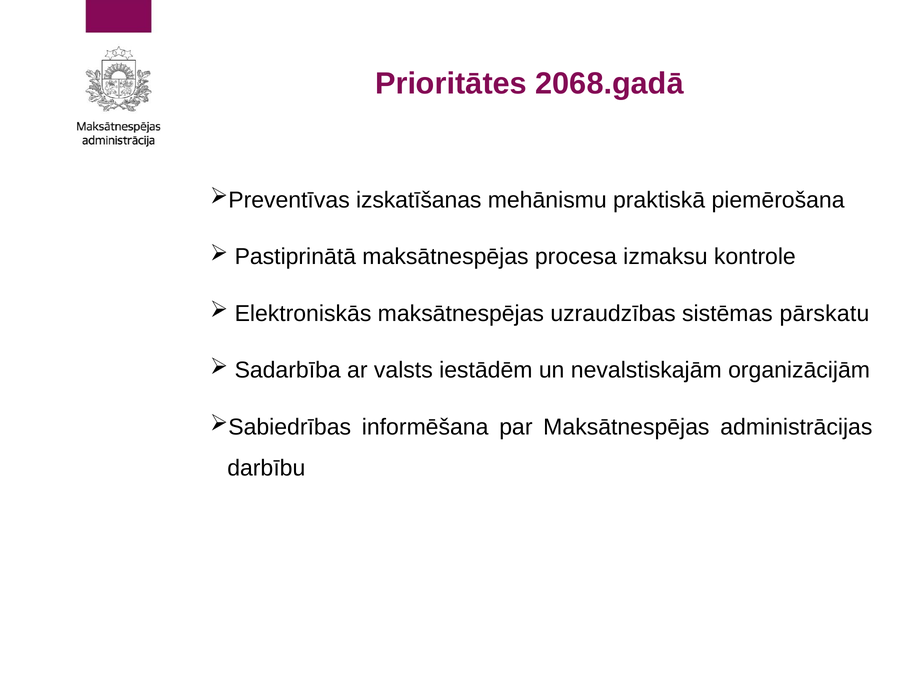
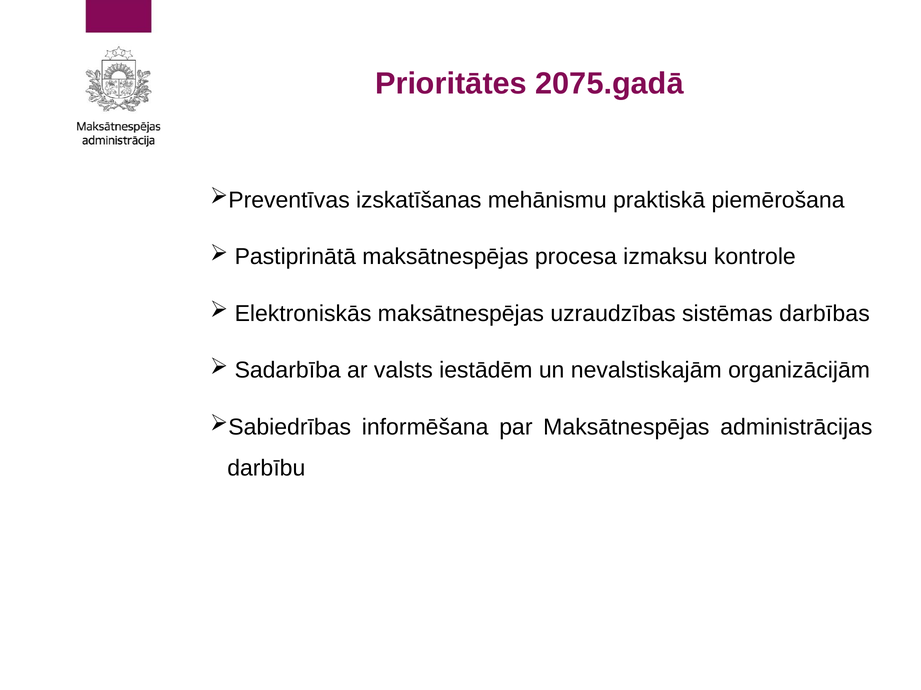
2068.gadā: 2068.gadā -> 2075.gadā
pārskatu: pārskatu -> darbības
